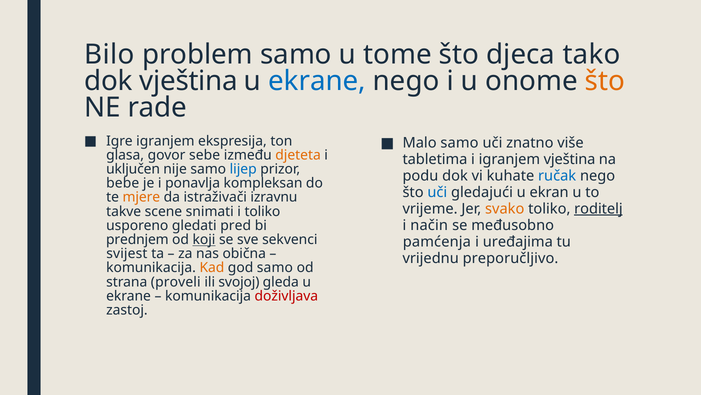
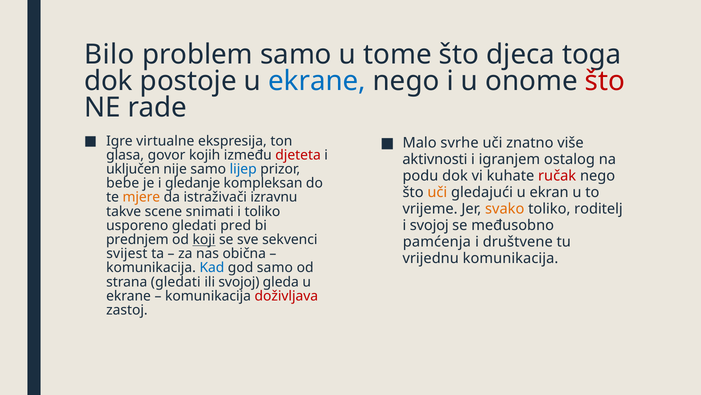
tako: tako -> toga
dok vještina: vještina -> postoje
što at (605, 81) colour: orange -> red
Igre igranjem: igranjem -> virtualne
Malo samo: samo -> svrhe
sebe: sebe -> kojih
djeteta colour: orange -> red
tabletima: tabletima -> aktivnosti
igranjem vještina: vještina -> ostalog
ručak colour: blue -> red
ponavlja: ponavlja -> gledanje
uči at (437, 192) colour: blue -> orange
roditelj underline: present -> none
i način: način -> svojoj
uređajima: uređajima -> društvene
vrijednu preporučljivo: preporučljivo -> komunikacija
Kad colour: orange -> blue
strana proveli: proveli -> gledati
